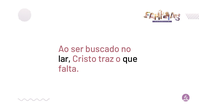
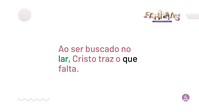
lar colour: black -> green
